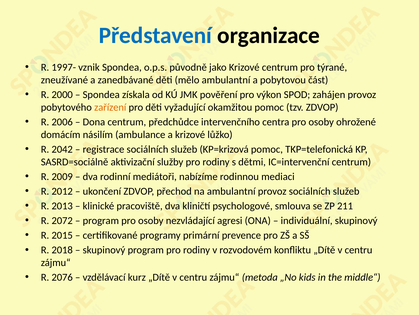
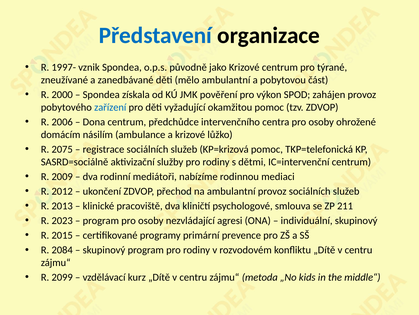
zařízení colour: orange -> blue
2042: 2042 -> 2075
2072: 2072 -> 2023
2018: 2018 -> 2084
2076: 2076 -> 2099
